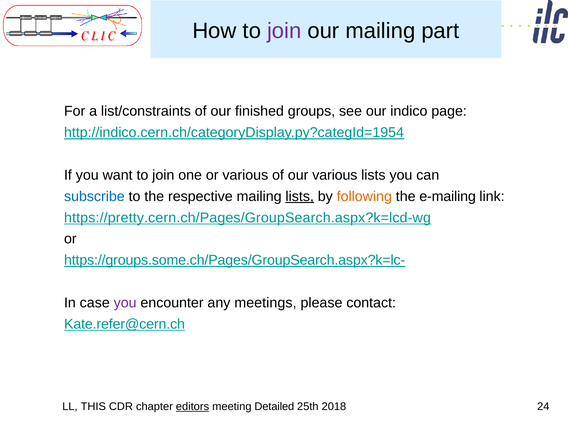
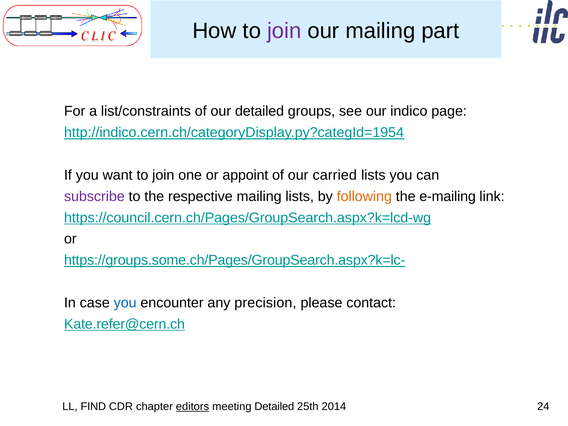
our finished: finished -> detailed
or various: various -> appoint
our various: various -> carried
subscribe colour: blue -> purple
lists at (300, 196) underline: present -> none
https://pretty.cern.ch/Pages/GroupSearch.aspx?k=lcd-wg: https://pretty.cern.ch/Pages/GroupSearch.aspx?k=lcd-wg -> https://council.cern.ch/Pages/GroupSearch.aspx?k=lcd-wg
you at (125, 303) colour: purple -> blue
meetings: meetings -> precision
THIS: THIS -> FIND
2018: 2018 -> 2014
